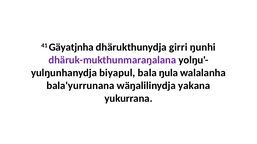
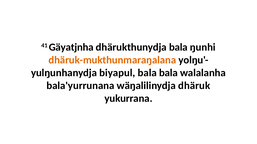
dhärukthunydja girri: girri -> bala
dhäruk-mukthunmaraŋalana colour: purple -> orange
bala ŋula: ŋula -> bala
yakana: yakana -> dhäruk
